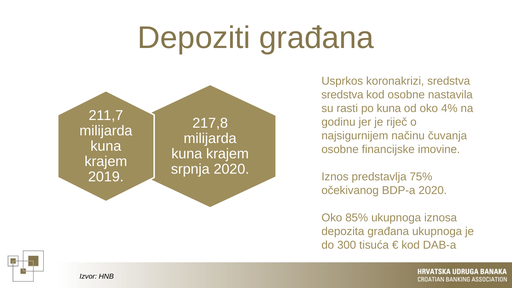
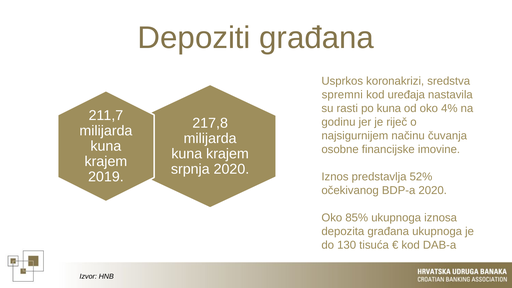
sredstva at (342, 95): sredstva -> spremni
kod osobne: osobne -> uređaja
75%: 75% -> 52%
300: 300 -> 130
